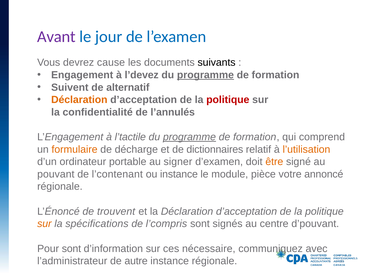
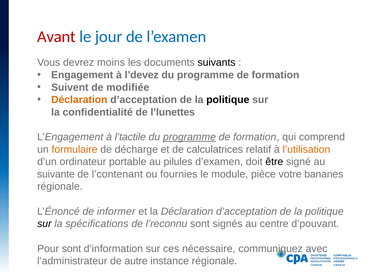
Avant colour: purple -> red
cause: cause -> moins
programme at (205, 75) underline: present -> none
alternatif: alternatif -> modifiée
politique at (228, 100) colour: red -> black
l’annulés: l’annulés -> l’lunettes
dictionnaires: dictionnaires -> calculatrices
signer: signer -> pilules
être colour: orange -> black
pouvant: pouvant -> suivante
ou instance: instance -> fournies
annoncé: annoncé -> bananes
trouvent: trouvent -> informer
sur at (44, 224) colour: orange -> black
l’compris: l’compris -> l’reconnu
